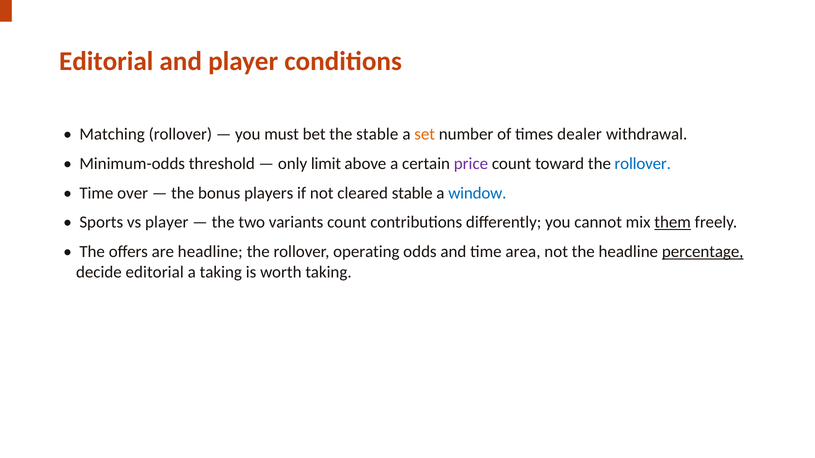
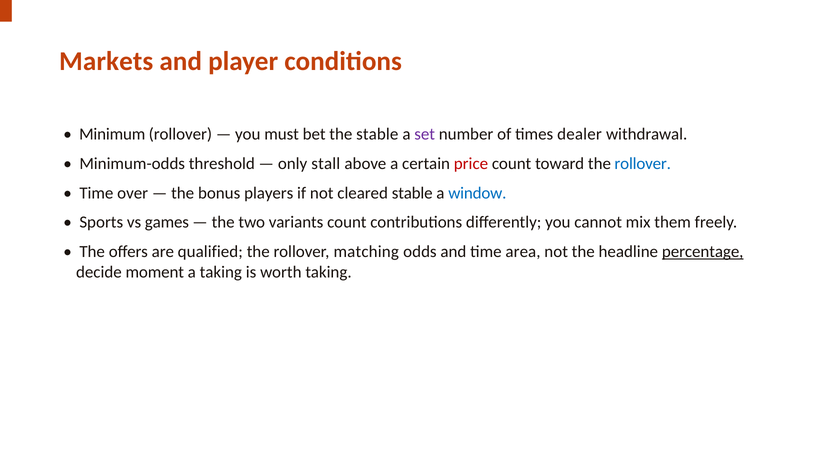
Editorial at (106, 61): Editorial -> Markets
Matching: Matching -> Minimum
set colour: orange -> purple
limit: limit -> stall
price colour: purple -> red
vs player: player -> games
them underline: present -> none
are headline: headline -> qualified
operating: operating -> matching
decide editorial: editorial -> moment
